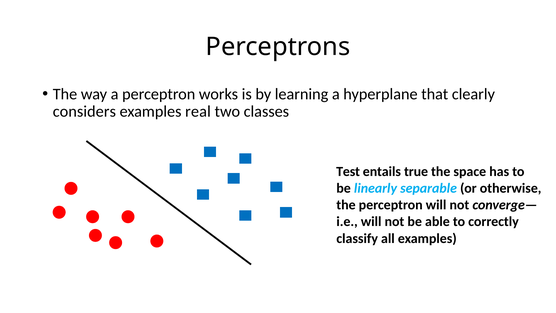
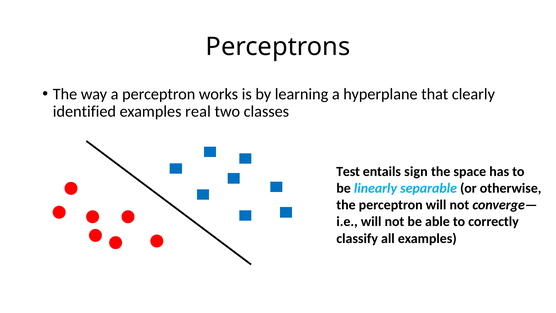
considers: considers -> identified
true: true -> sign
